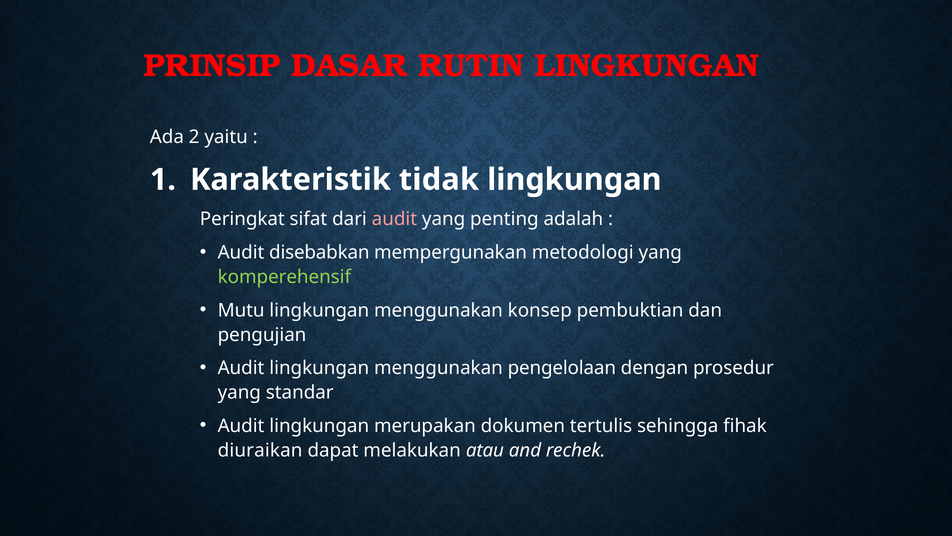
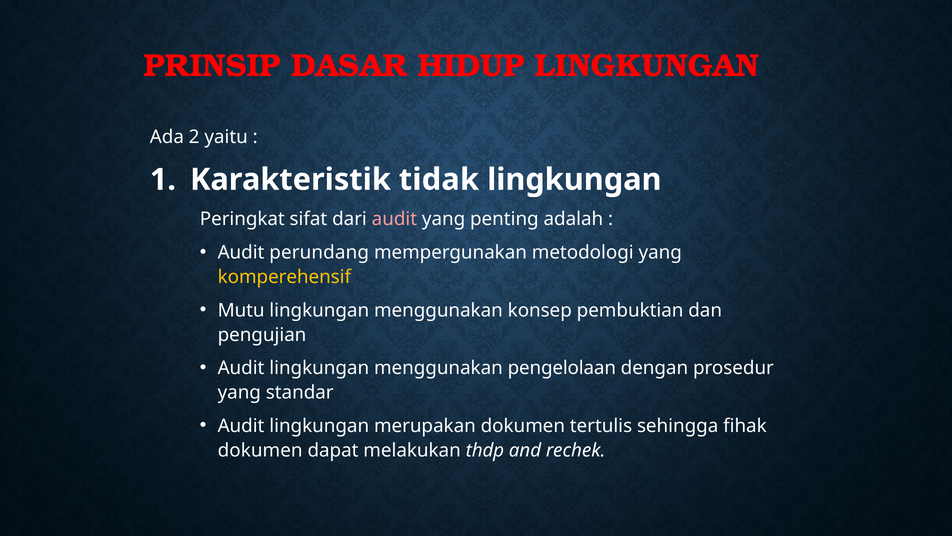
RUTIN: RUTIN -> HIDUP
disebabkan: disebabkan -> perundang
komperehensif colour: light green -> yellow
diuraikan at (260, 450): diuraikan -> dokumen
atau: atau -> thdp
